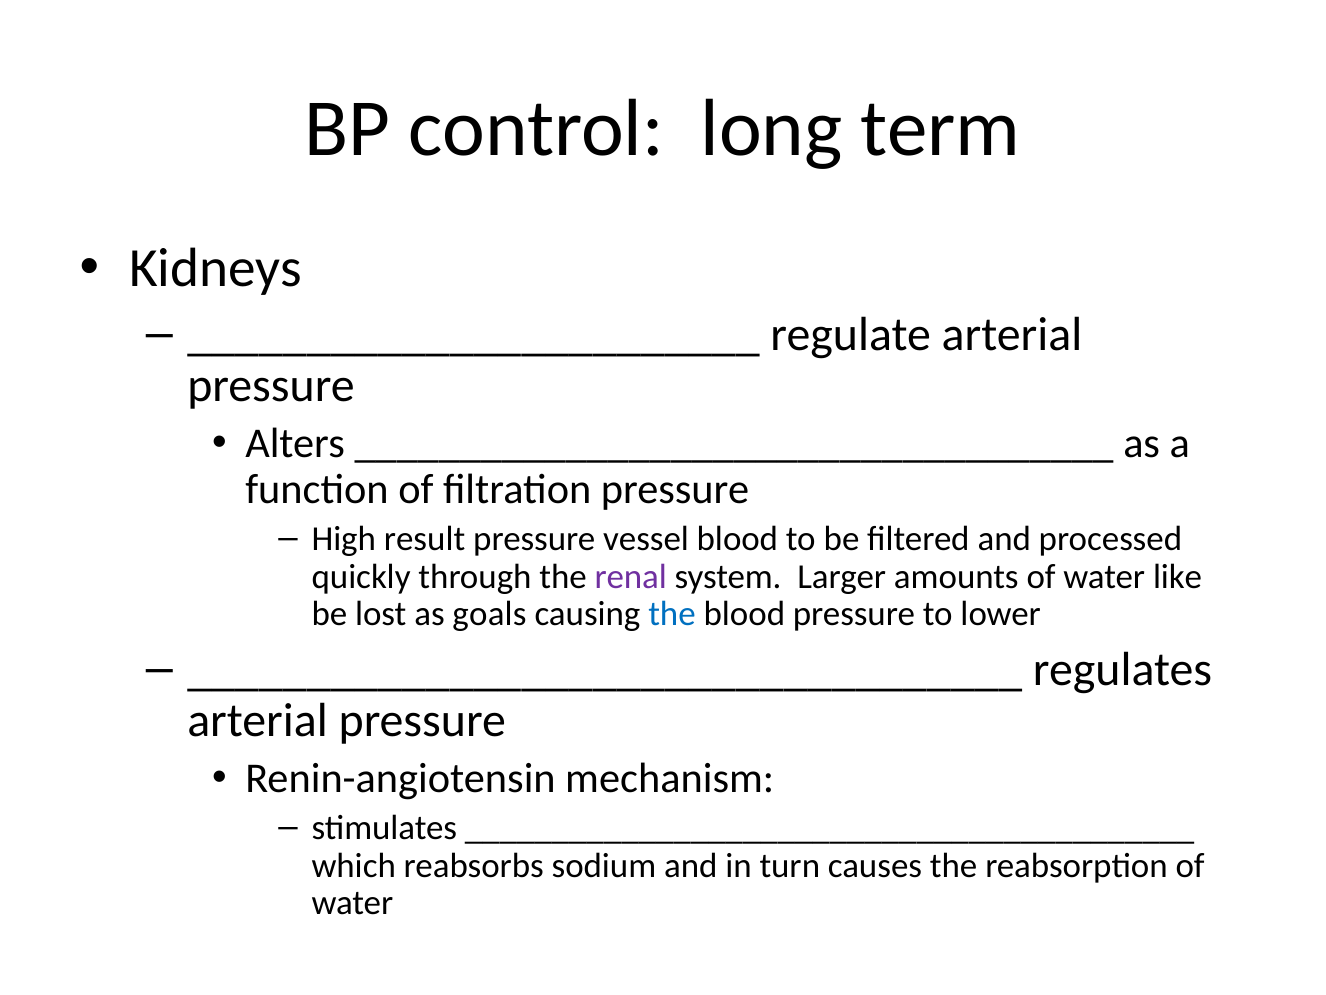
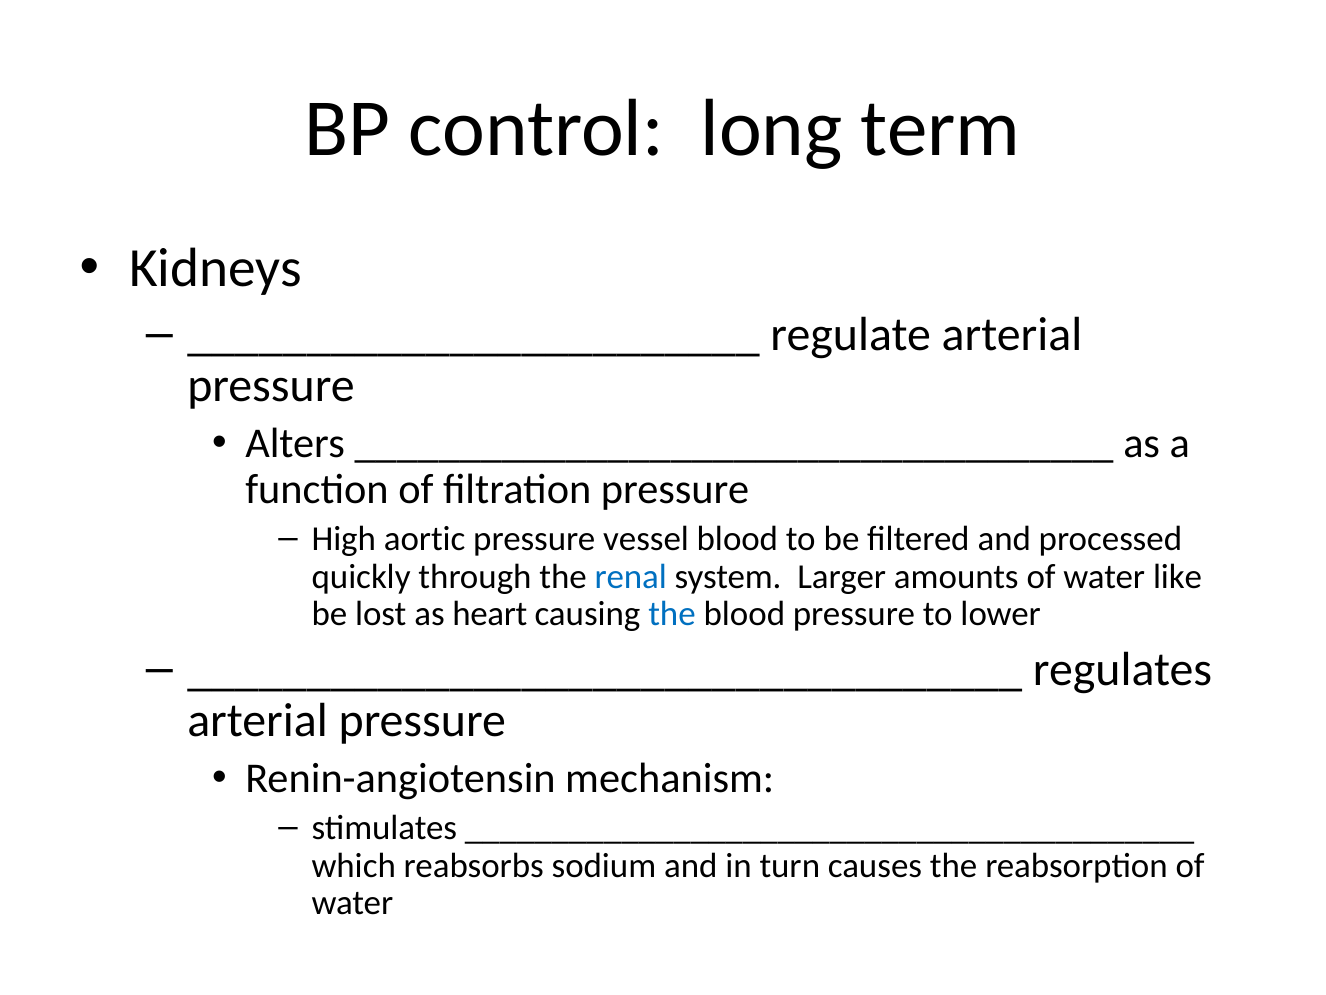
result: result -> aortic
renal colour: purple -> blue
goals: goals -> heart
